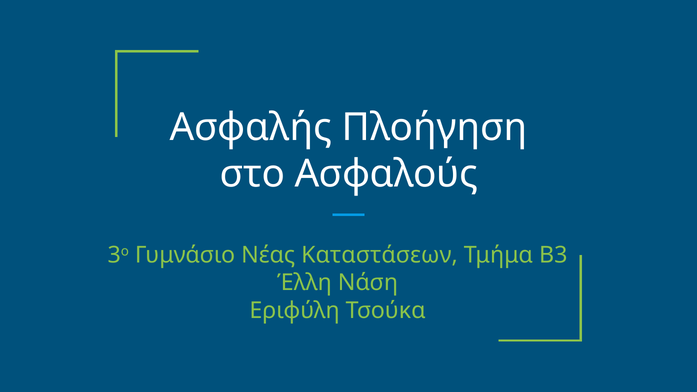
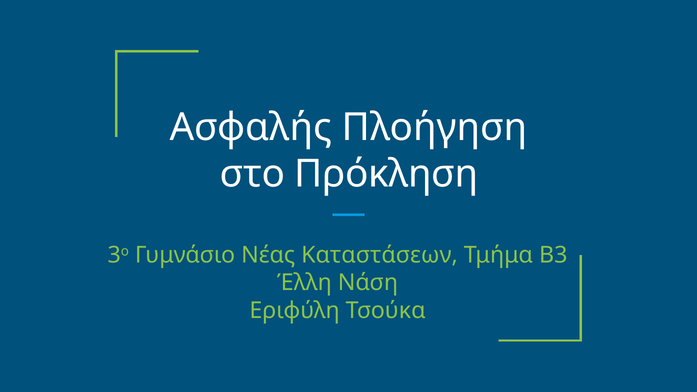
Ασφαλούς: Ασφαλούς -> Πρόκληση
